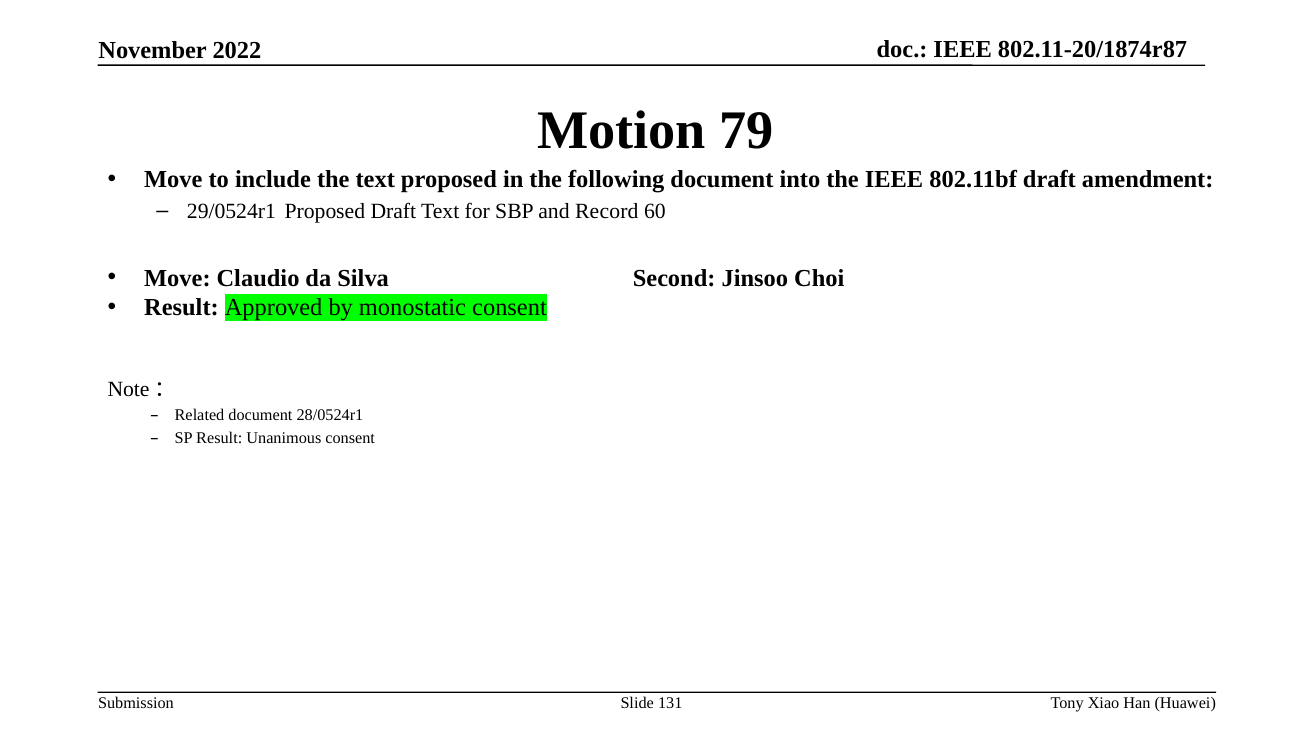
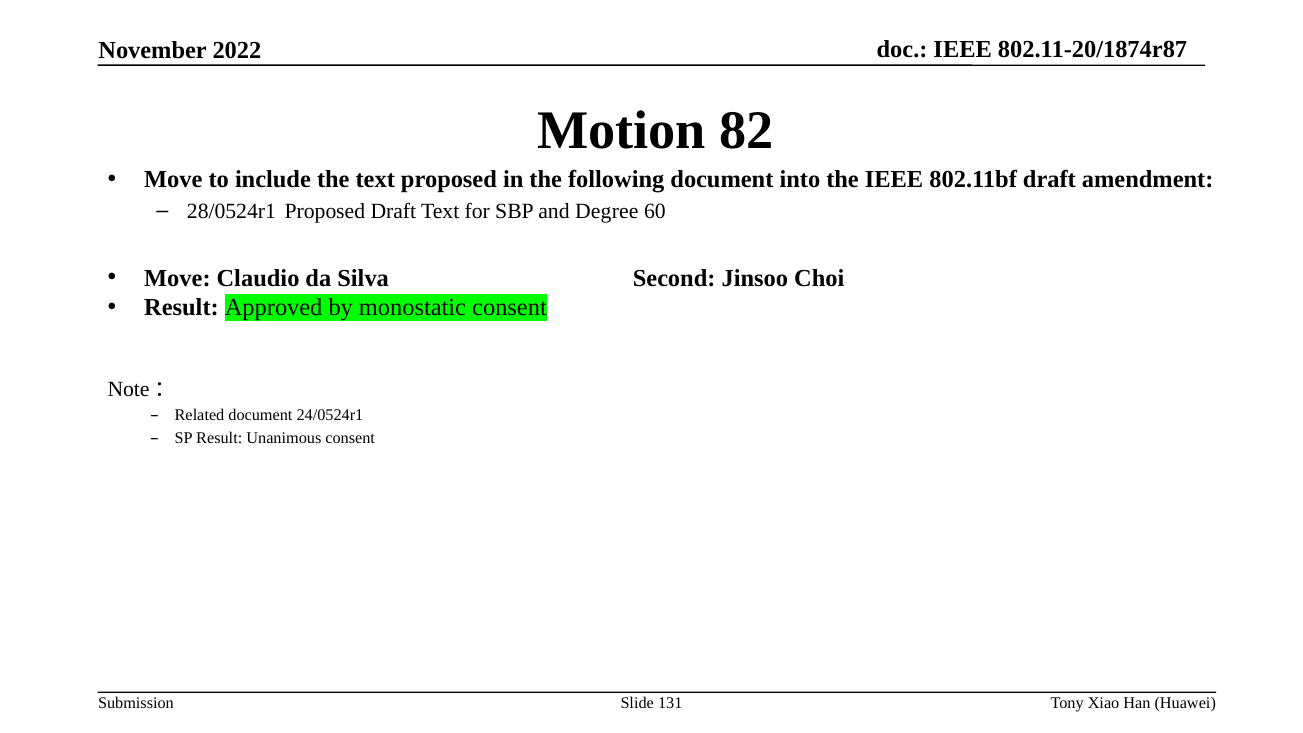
79: 79 -> 82
29/0524r1: 29/0524r1 -> 28/0524r1
Record: Record -> Degree
28/0524r1: 28/0524r1 -> 24/0524r1
